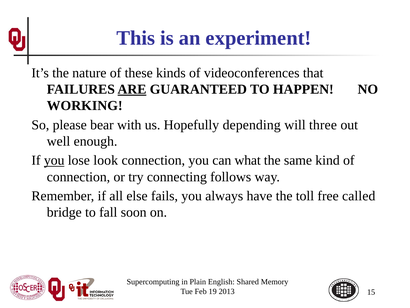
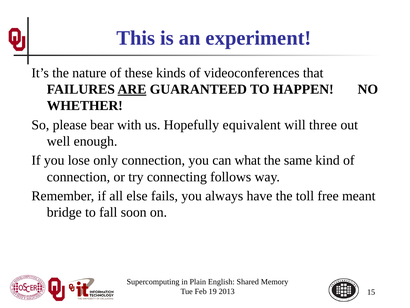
WORKING: WORKING -> WHETHER
depending: depending -> equivalent
you at (54, 160) underline: present -> none
look: look -> only
called: called -> meant
